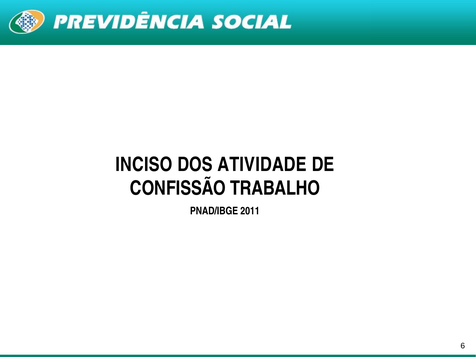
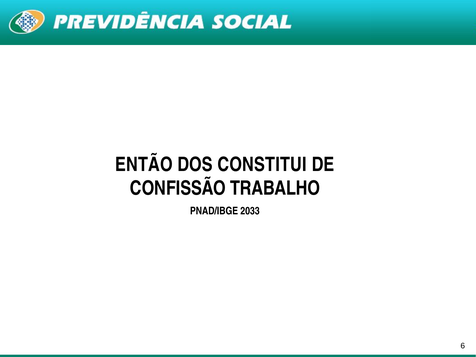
INCISO: INCISO -> ENTÃO
ATIVIDADE: ATIVIDADE -> CONSTITUI
2011: 2011 -> 2033
